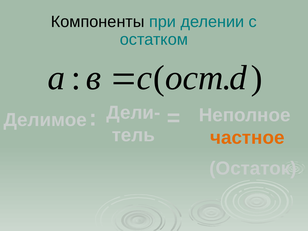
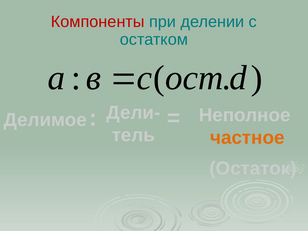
Компоненты colour: black -> red
